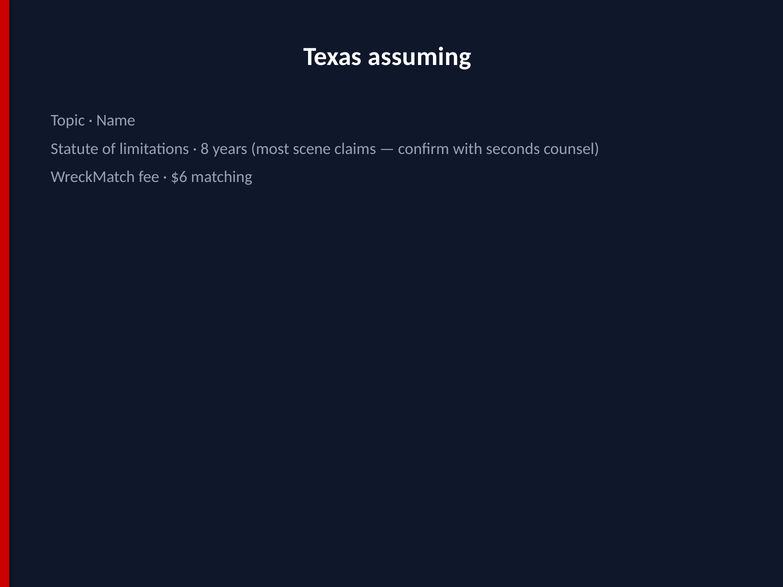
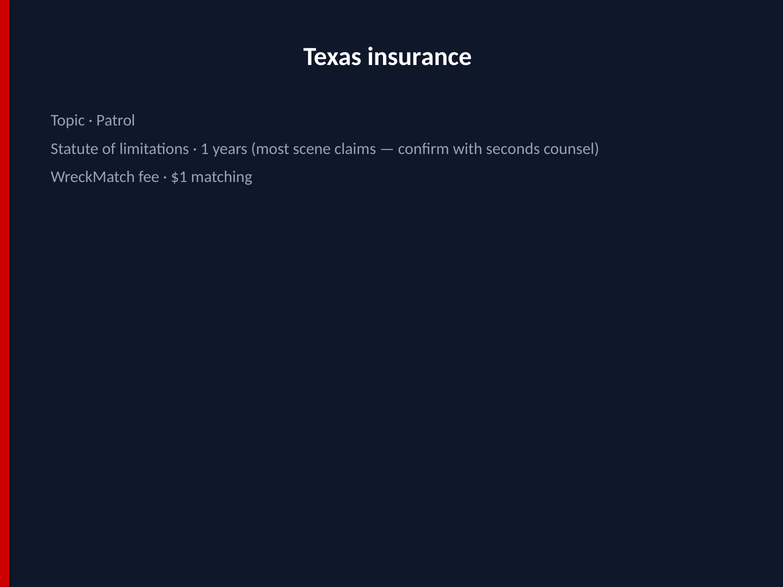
assuming: assuming -> insurance
Name: Name -> Patrol
8: 8 -> 1
$6: $6 -> $1
